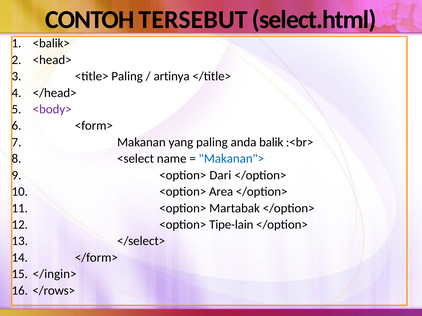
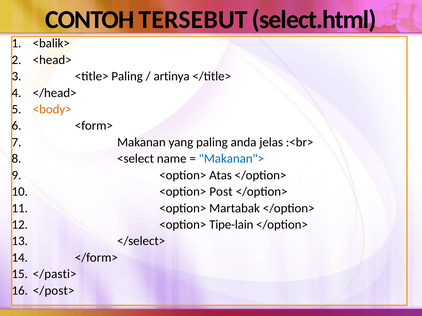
<body> colour: purple -> orange
balik: balik -> jelas
Dari: Dari -> Atas
Area: Area -> Post
</ingin>: </ingin> -> </pasti>
</rows>: </rows> -> </post>
